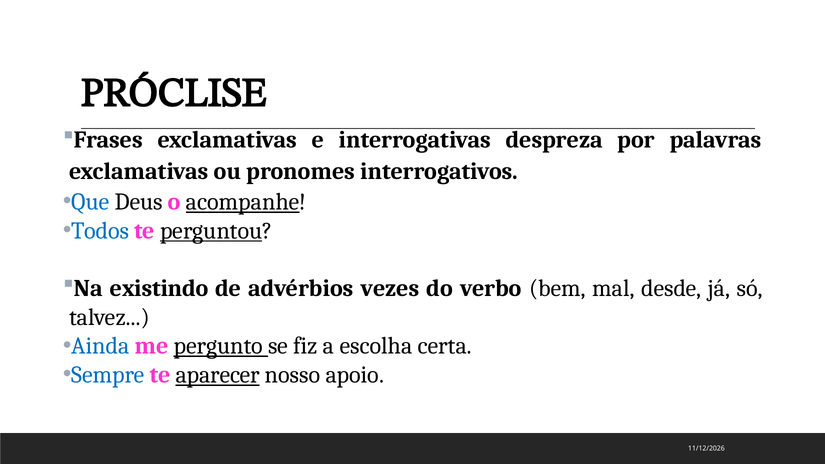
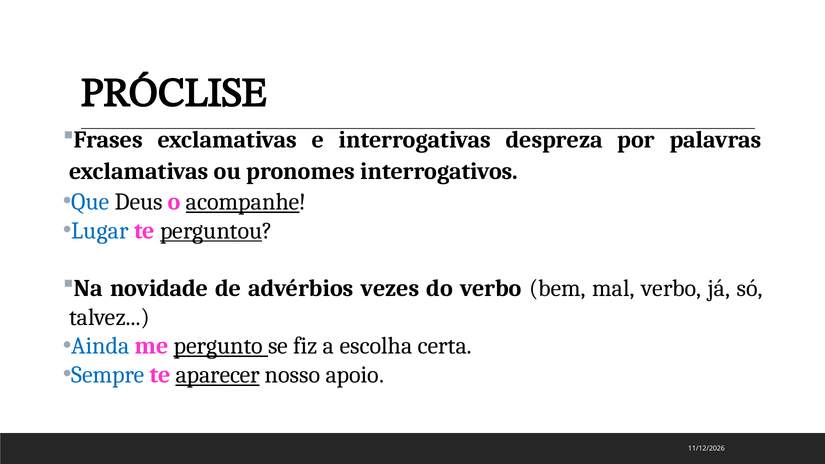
Todos: Todos -> Lugar
existindo: existindo -> novidade
mal desde: desde -> verbo
